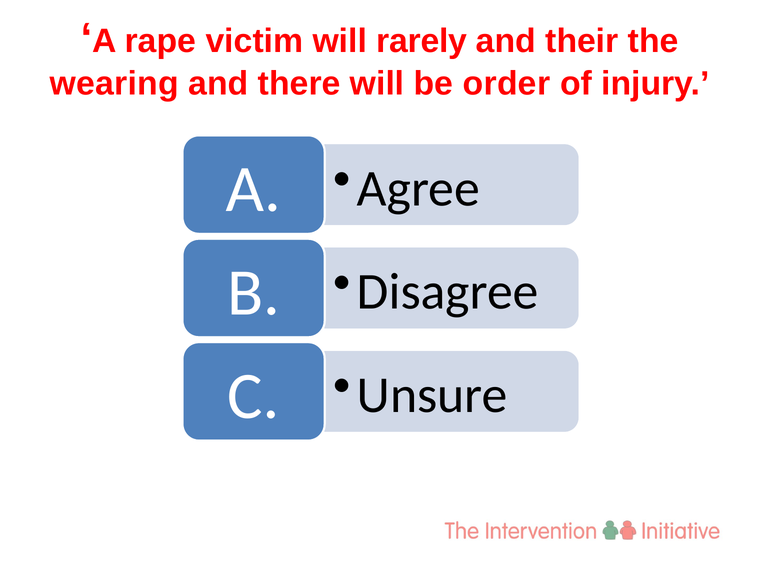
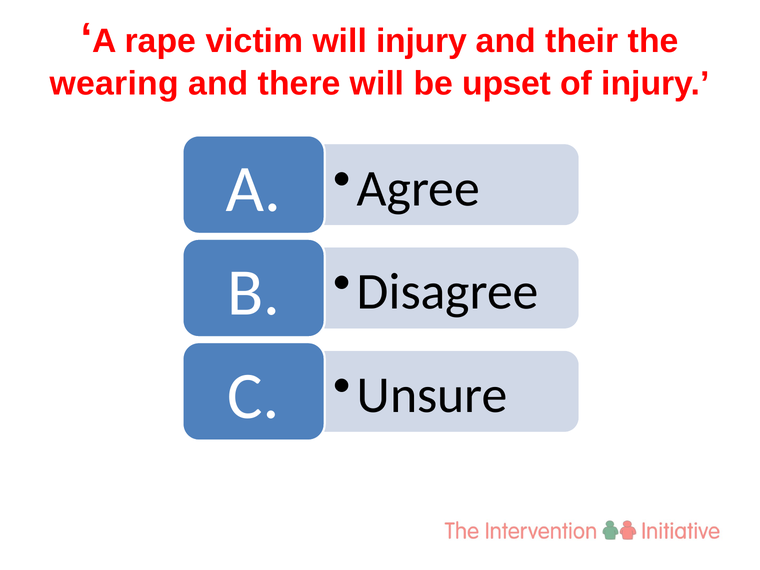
will rarely: rarely -> injury
order: order -> upset
